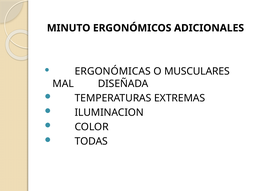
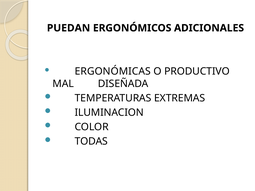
MINUTO: MINUTO -> PUEDAN
MUSCULARES: MUSCULARES -> PRODUCTIVO
